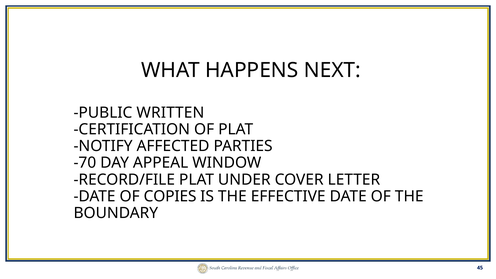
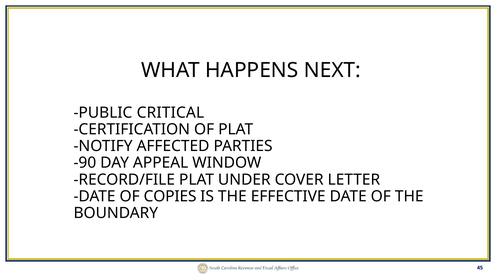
WRITTEN: WRITTEN -> CRITICAL
-70: -70 -> -90
